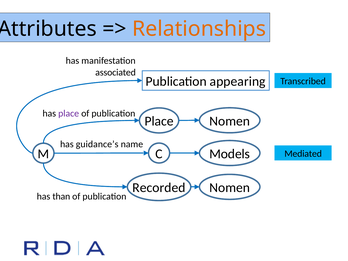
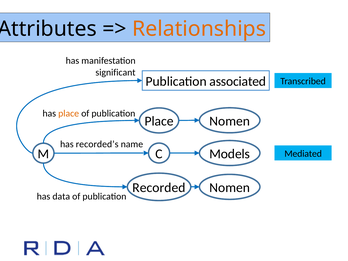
associated: associated -> significant
appearing: appearing -> associated
place at (69, 113) colour: purple -> orange
guidance’s: guidance’s -> recorded’s
than: than -> data
